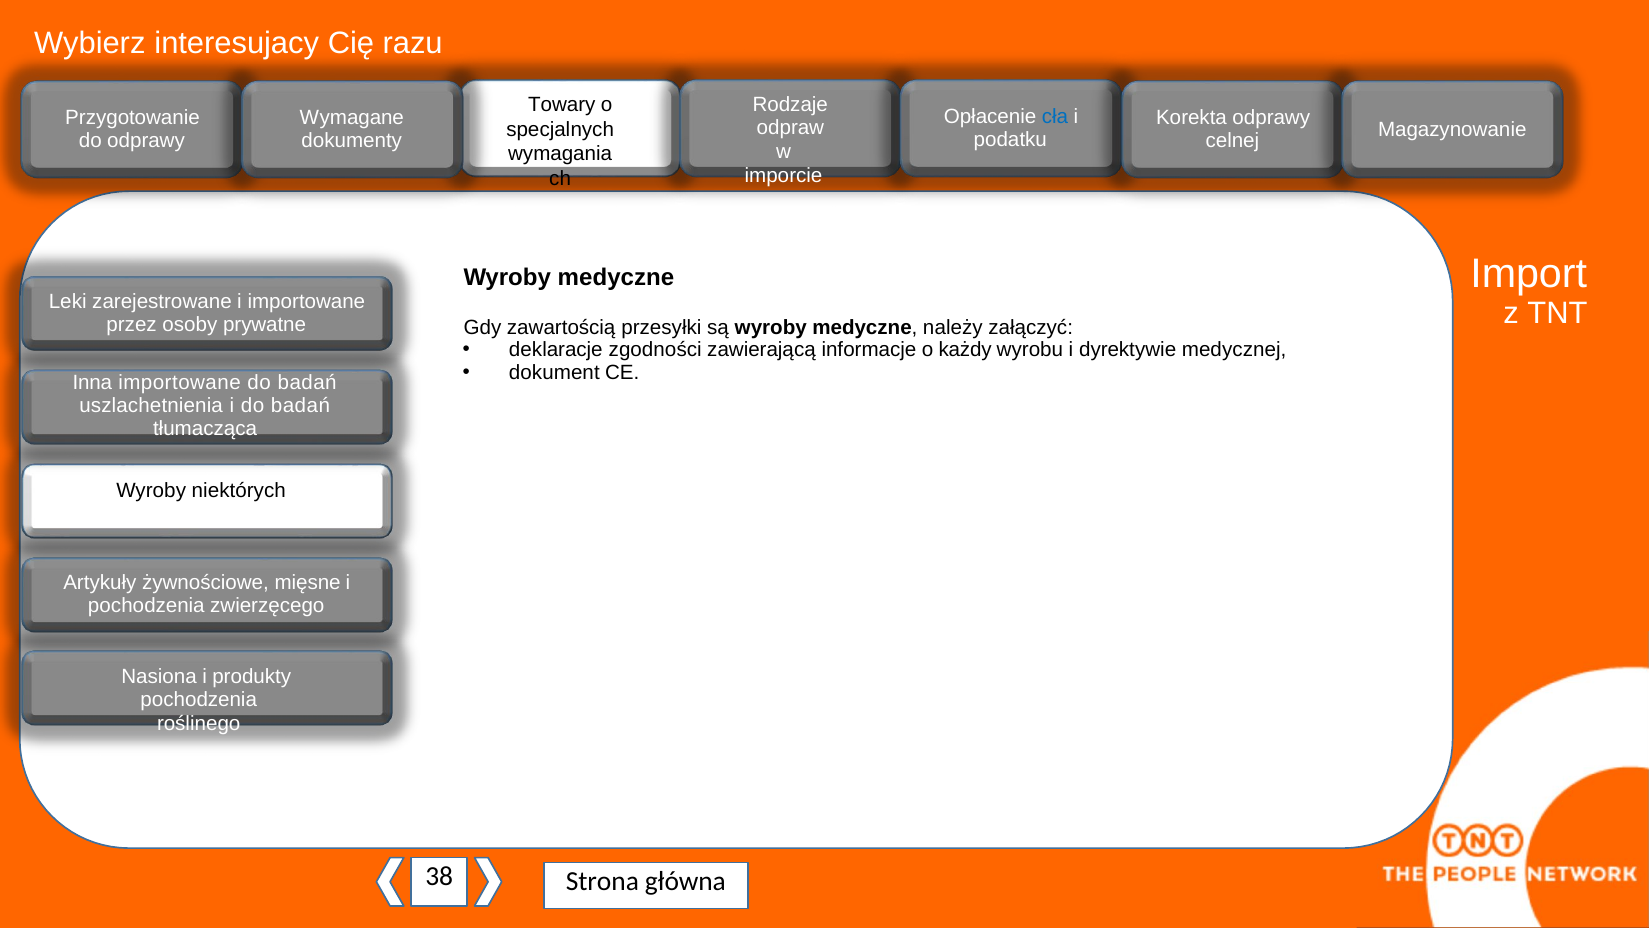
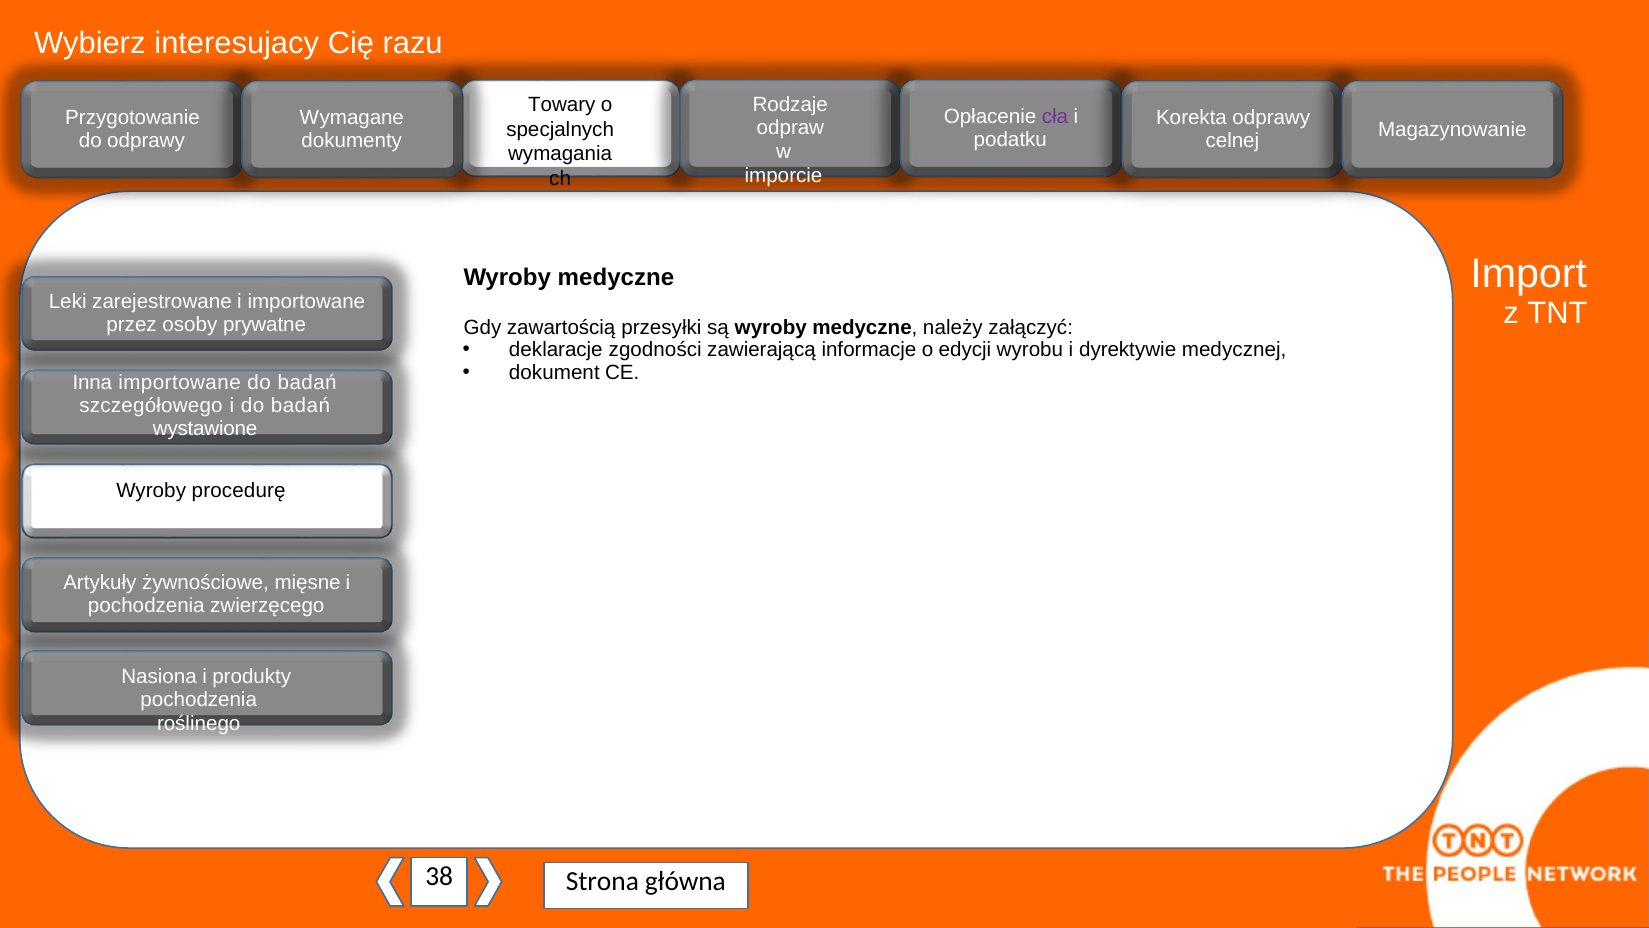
cła colour: blue -> purple
każdy: każdy -> edycji
uszlachetnienia: uszlachetnienia -> szczegółowego
tłumacząca: tłumacząca -> wystawione
niektórych: niektórych -> procedurę
